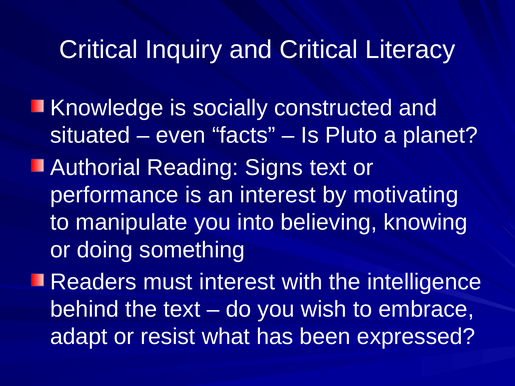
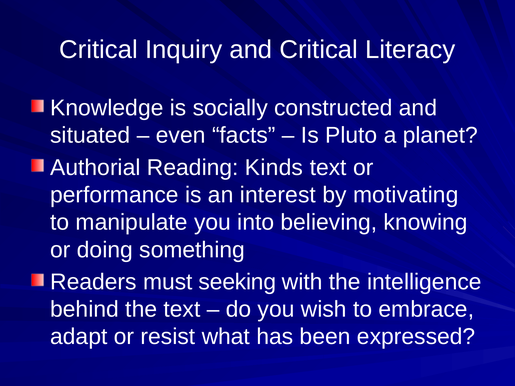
Signs: Signs -> Kinds
must interest: interest -> seeking
